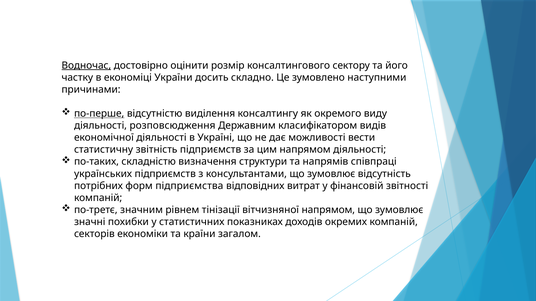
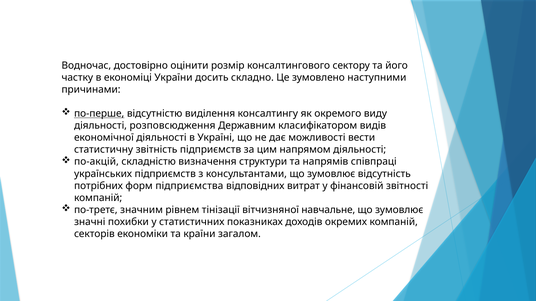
Водночас underline: present -> none
по-таких: по-таких -> по-акцій
вітчизняної напрямом: напрямом -> навчальне
